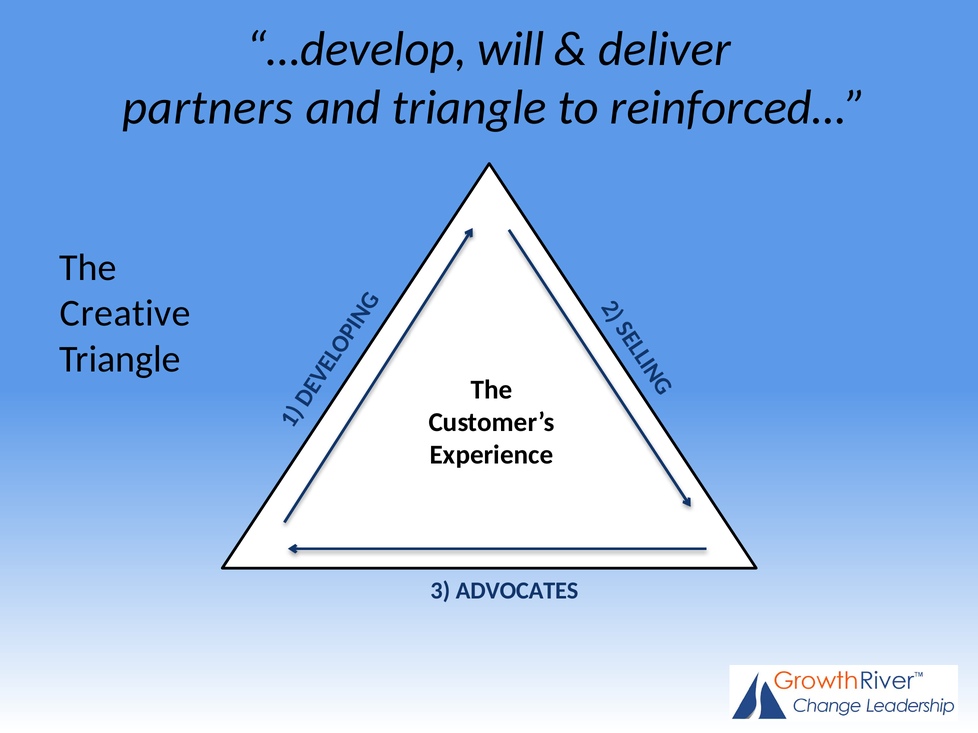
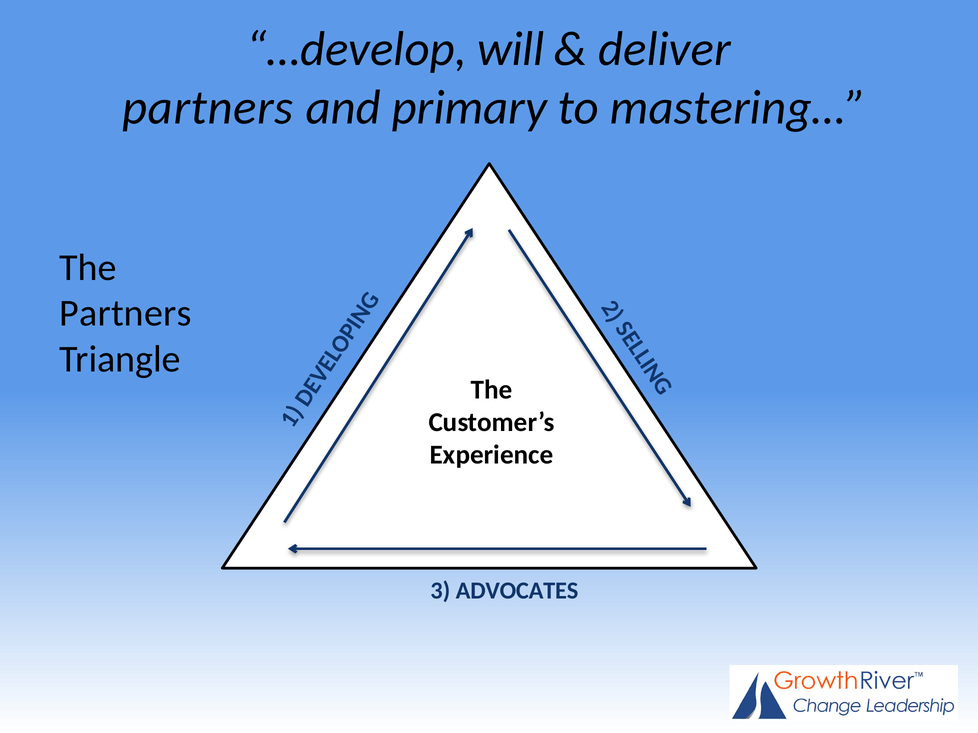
and triangle: triangle -> primary
reinforced…: reinforced… -> mastering…
Creative at (125, 314): Creative -> Partners
